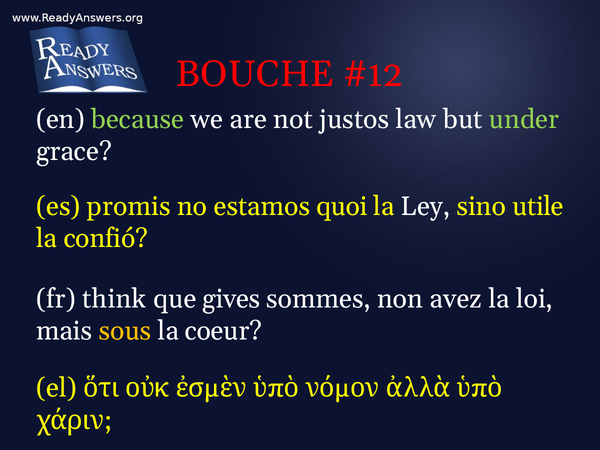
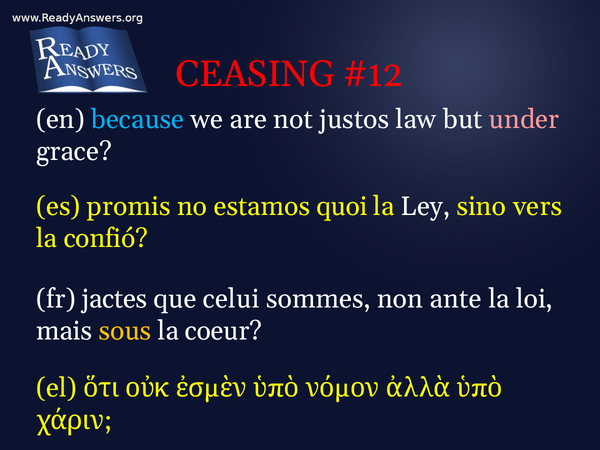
BOUCHE: BOUCHE -> CEASING
because colour: light green -> light blue
under colour: light green -> pink
utile: utile -> vers
think: think -> jactes
gives: gives -> celui
avez: avez -> ante
